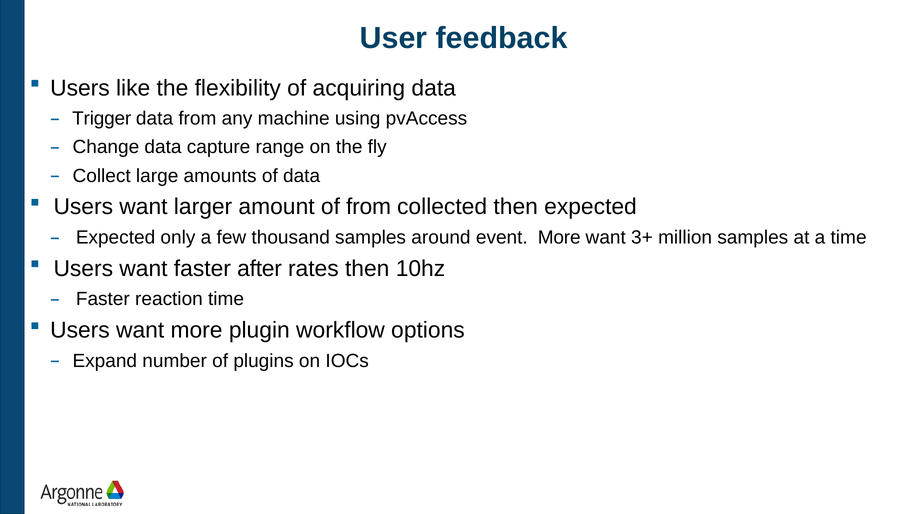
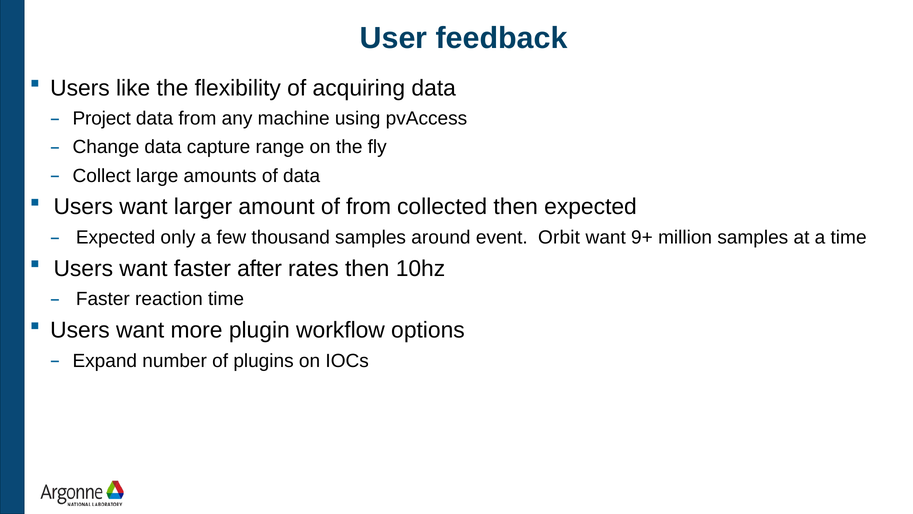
Trigger: Trigger -> Project
event More: More -> Orbit
3+: 3+ -> 9+
